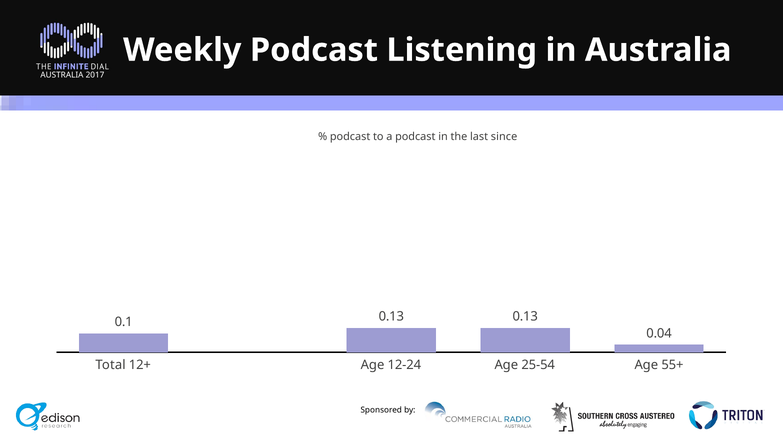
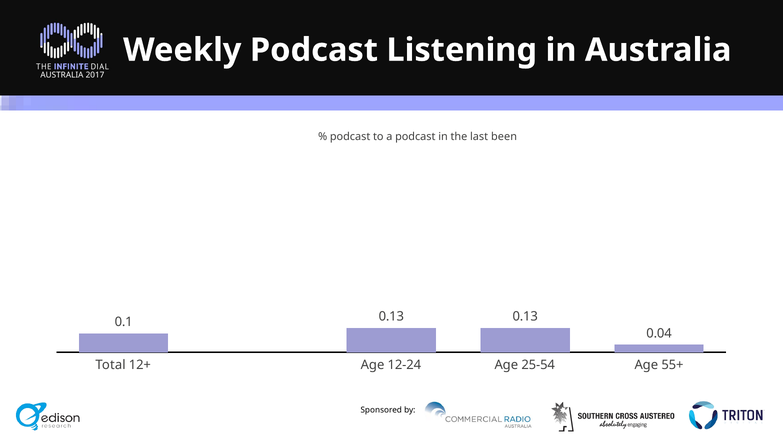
since: since -> been
